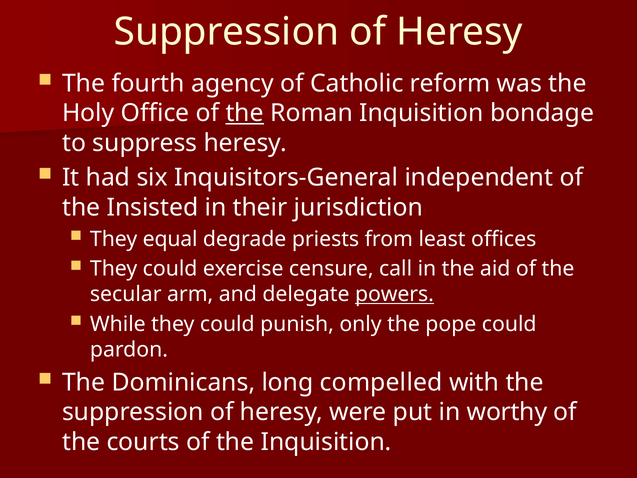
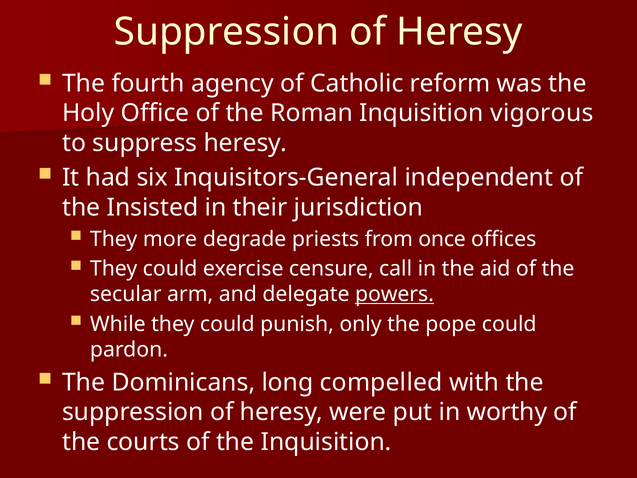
the at (245, 113) underline: present -> none
bondage: bondage -> vigorous
equal: equal -> more
least: least -> once
